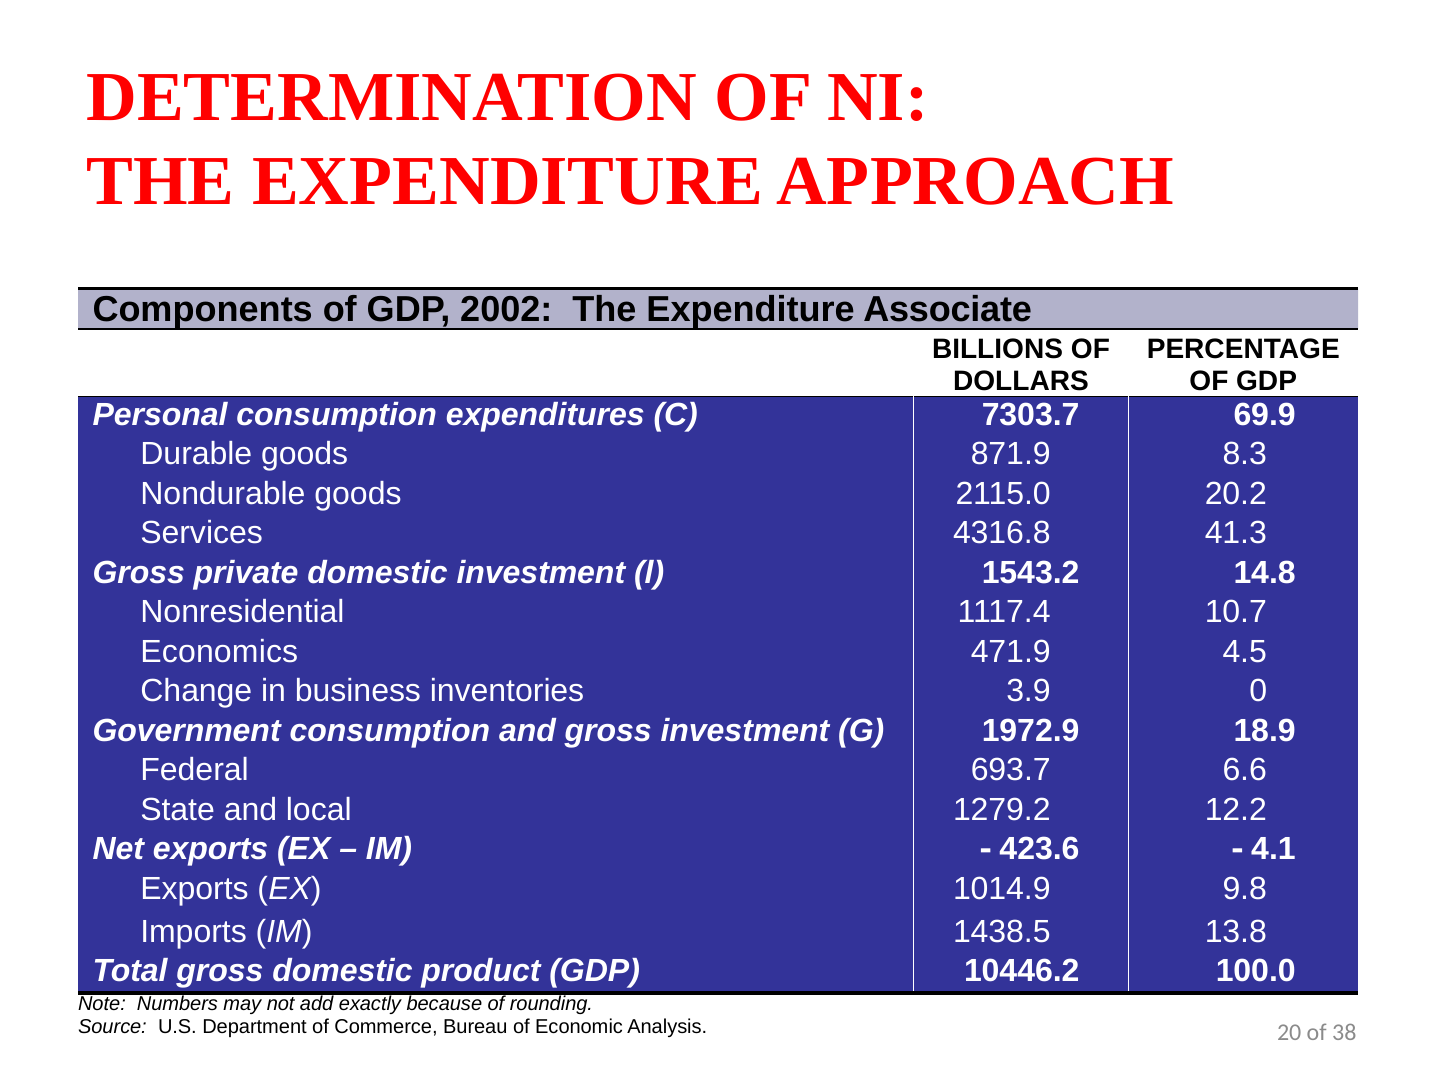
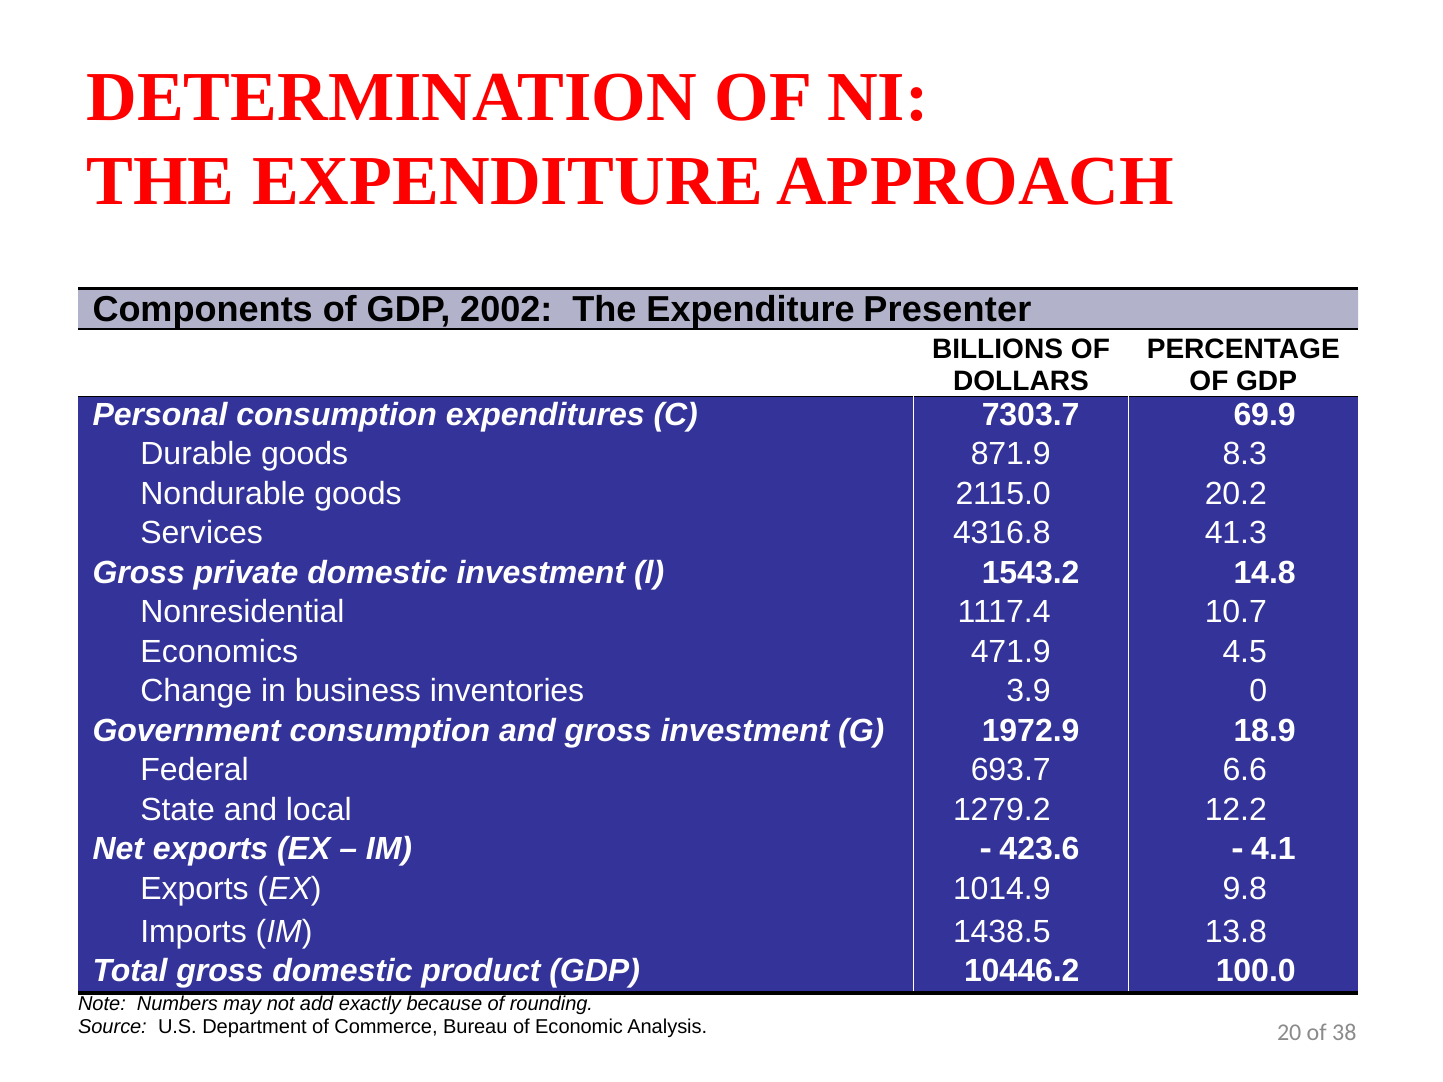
Associate: Associate -> Presenter
